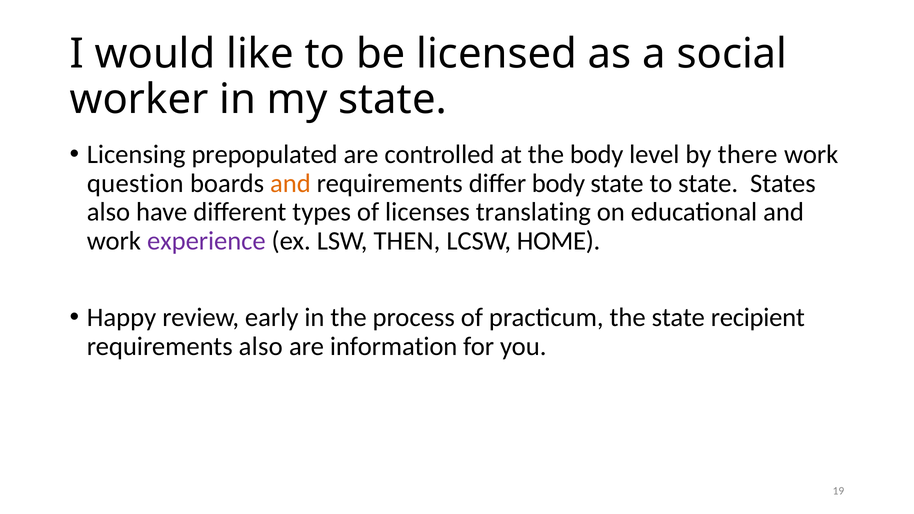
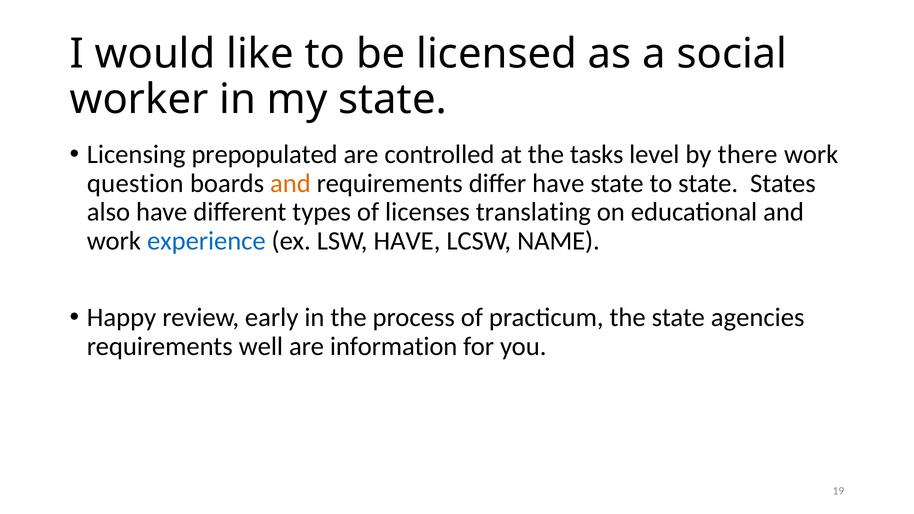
the body: body -> tasks
differ body: body -> have
experience colour: purple -> blue
LSW THEN: THEN -> HAVE
HOME: HOME -> NAME
recipient: recipient -> agencies
requirements also: also -> well
